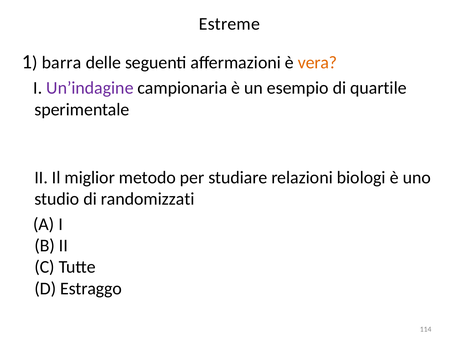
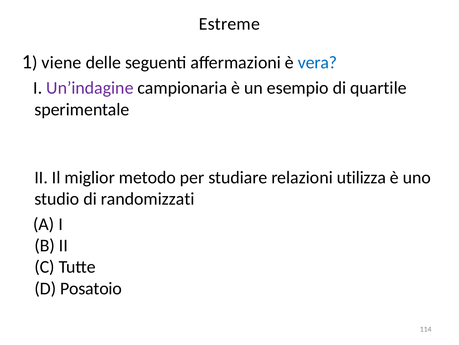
barra: barra -> viene
vera colour: orange -> blue
biologi: biologi -> utilizza
Estraggo: Estraggo -> Posatoio
